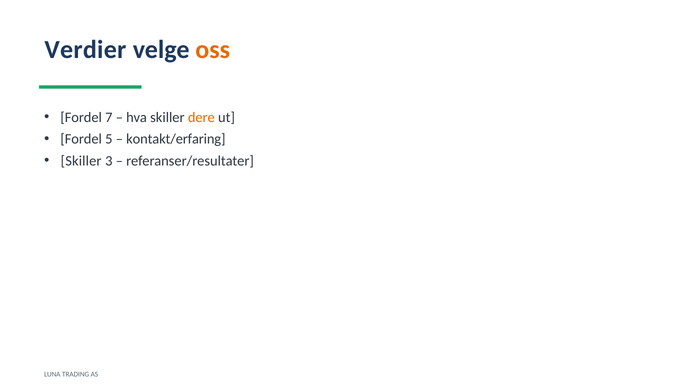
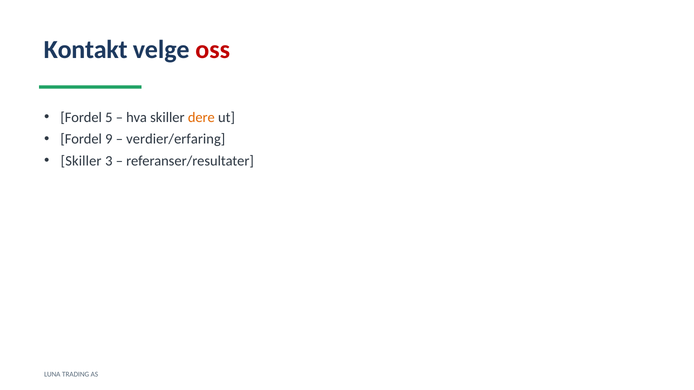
Verdier: Verdier -> Kontakt
oss colour: orange -> red
7: 7 -> 5
5: 5 -> 9
kontakt/erfaring: kontakt/erfaring -> verdier/erfaring
